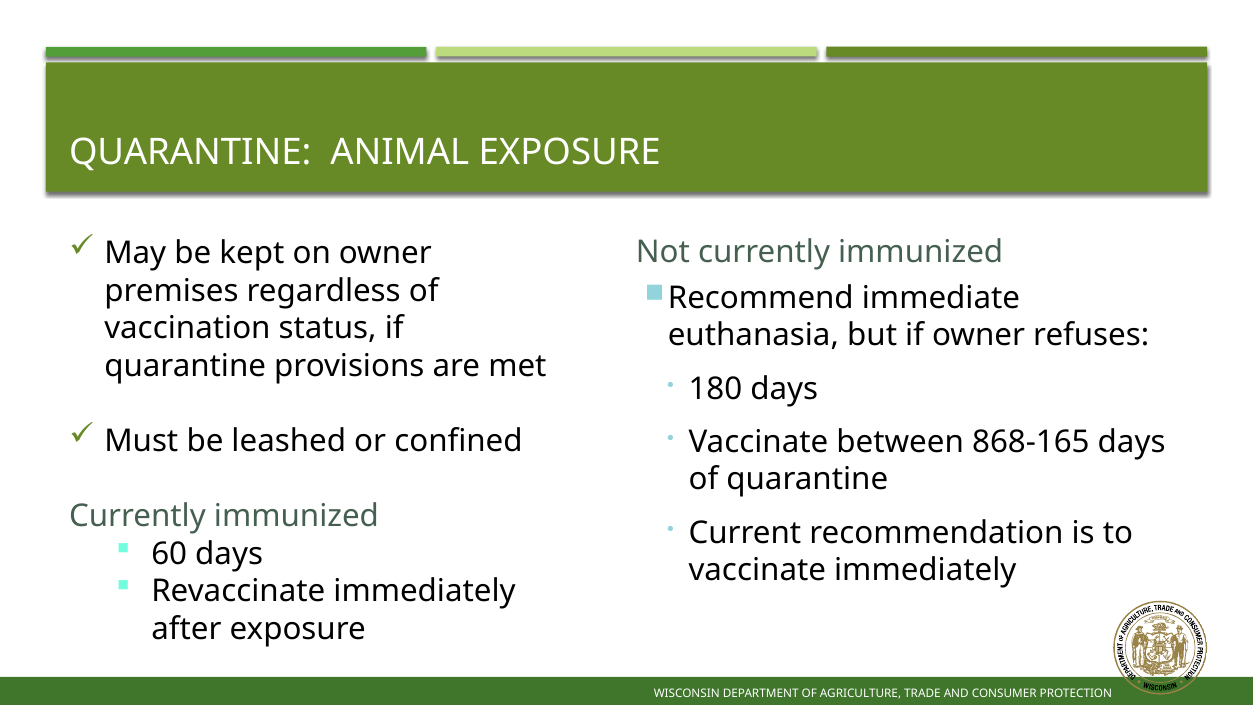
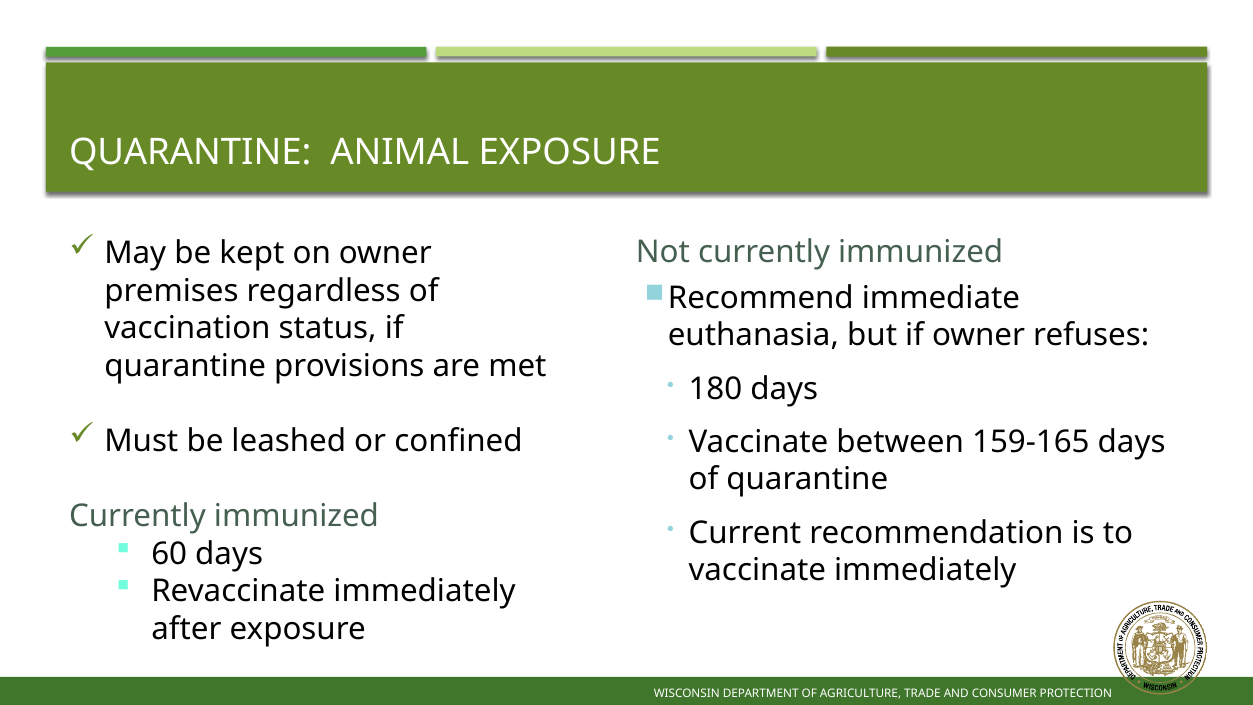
868-165: 868-165 -> 159-165
